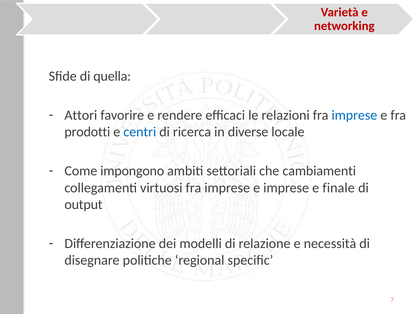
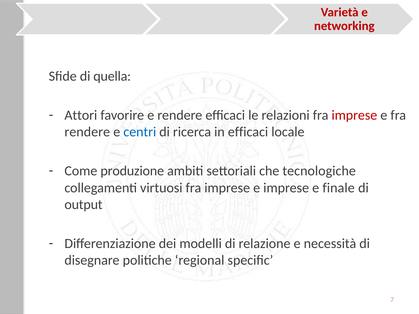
imprese at (354, 115) colour: blue -> red
prodotti at (87, 132): prodotti -> rendere
in diverse: diverse -> efficaci
impongono: impongono -> produzione
che cambiamenti: cambiamenti -> tecnologiche
